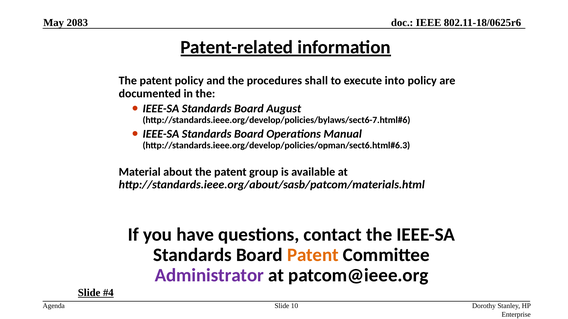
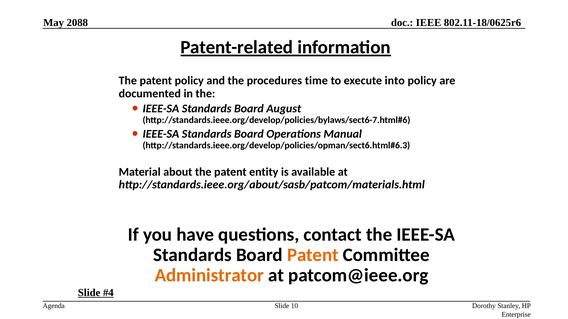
2083: 2083 -> 2088
shall: shall -> time
group: group -> entity
Administrator colour: purple -> orange
